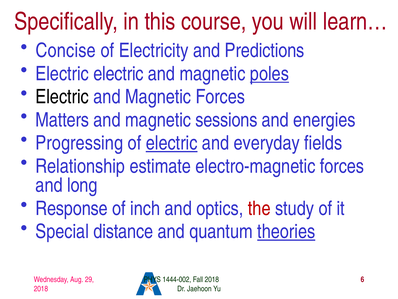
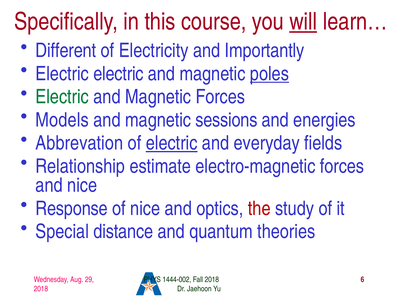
will underline: none -> present
Concise: Concise -> Different
Predictions: Predictions -> Importantly
Electric at (62, 97) colour: black -> green
Matters: Matters -> Models
Progressing: Progressing -> Abbrevation
and long: long -> nice
of inch: inch -> nice
theories underline: present -> none
